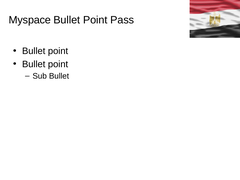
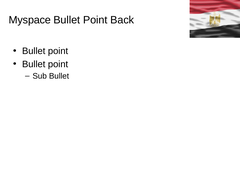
Pass: Pass -> Back
